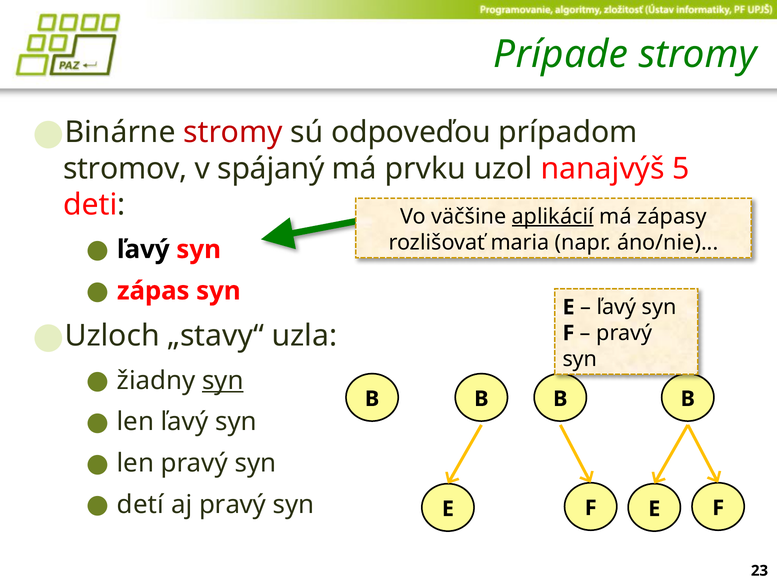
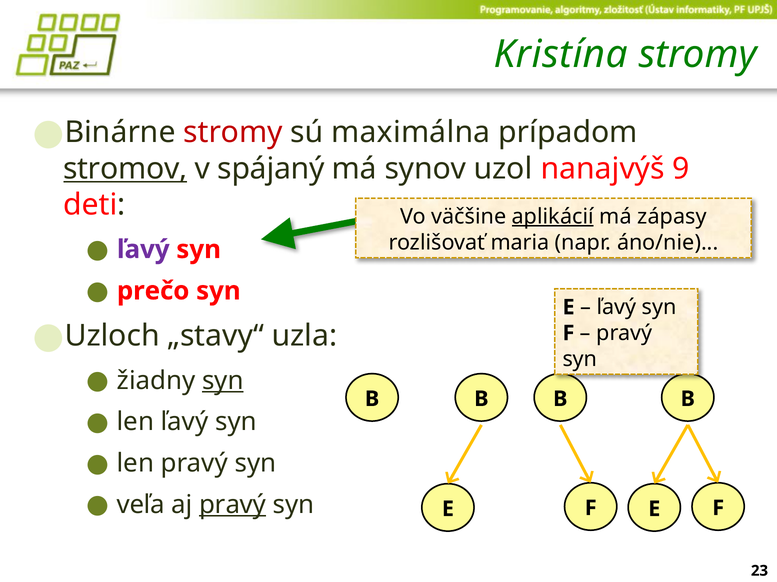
Prípade: Prípade -> Kristína
odpoveďou: odpoveďou -> maximálna
stromov underline: none -> present
prvku: prvku -> synov
5: 5 -> 9
ľavý at (143, 250) colour: black -> purple
zápas: zápas -> prečo
detí: detí -> veľa
pravý at (233, 505) underline: none -> present
